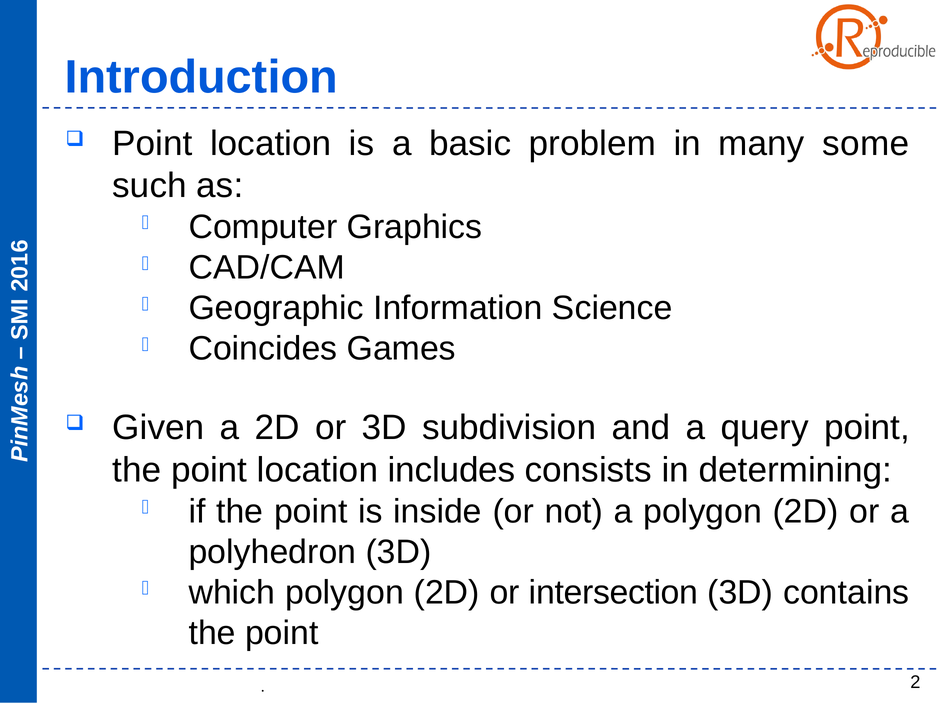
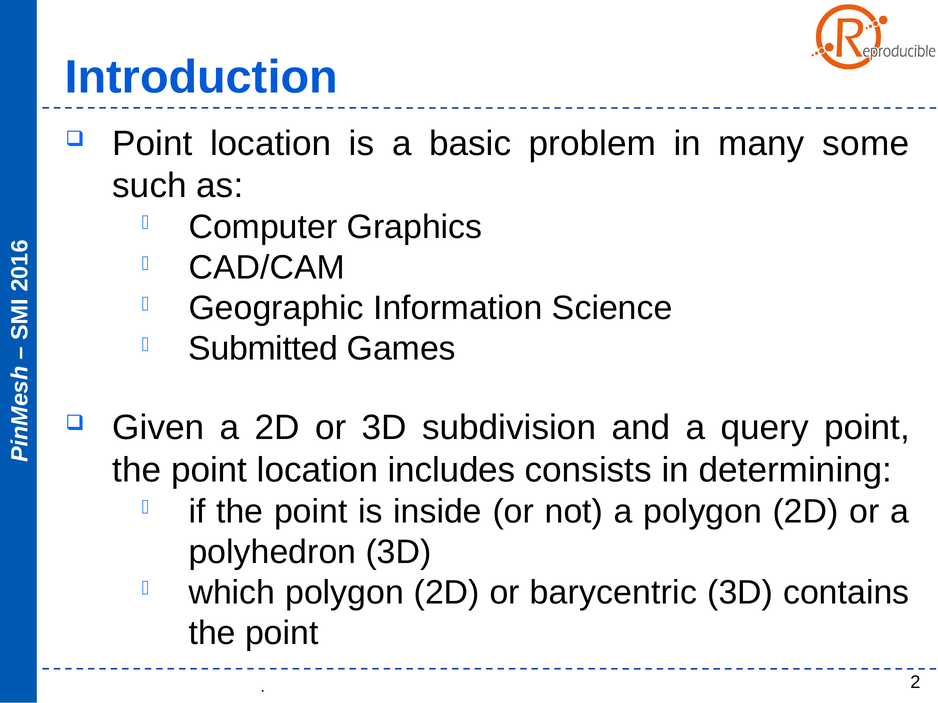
Coincides: Coincides -> Submitted
intersection: intersection -> barycentric
